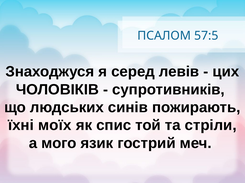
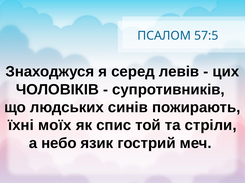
мого: мого -> небо
